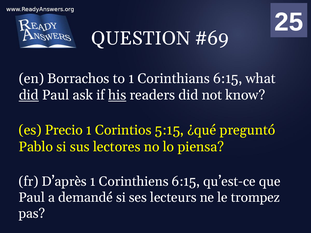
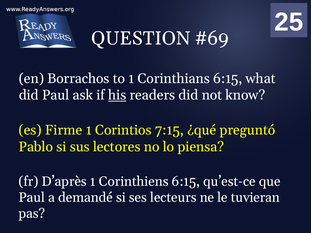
did at (29, 95) underline: present -> none
Precio: Precio -> Firme
5:15: 5:15 -> 7:15
trompez: trompez -> tuvieran
